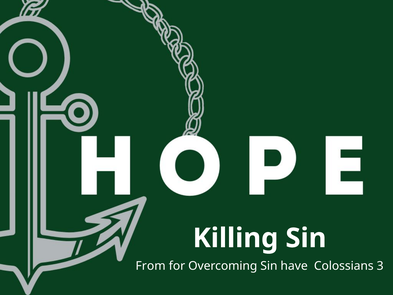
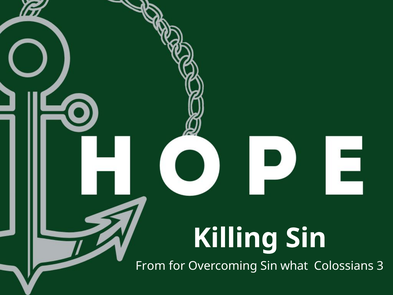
have: have -> what
